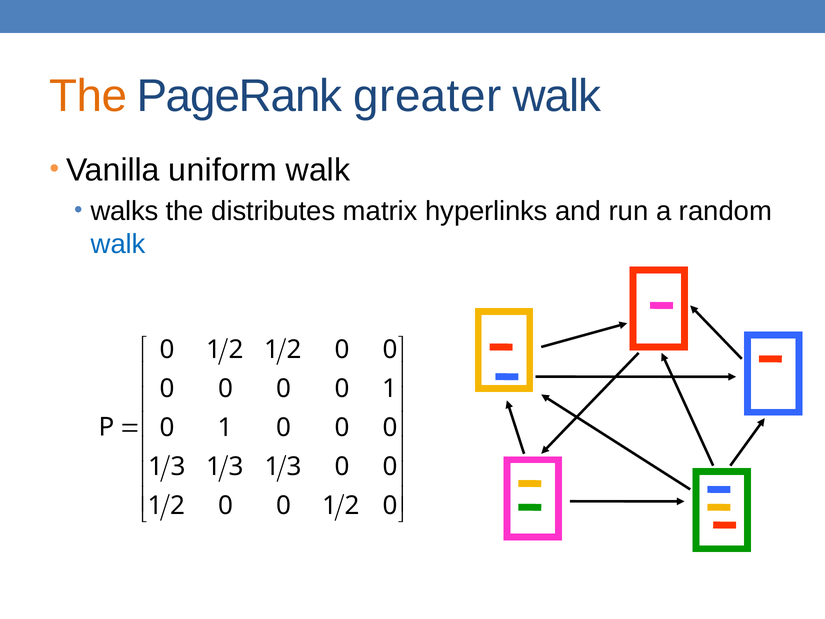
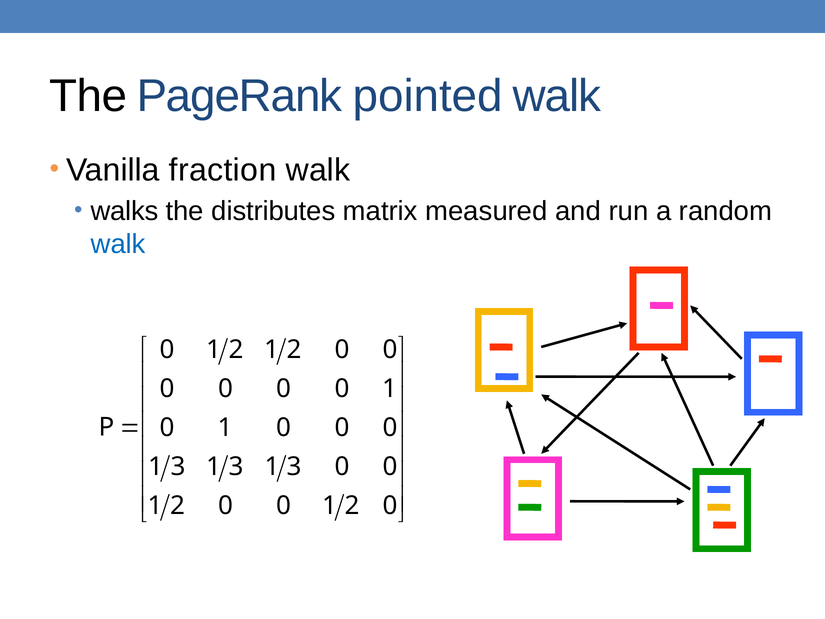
The at (88, 96) colour: orange -> black
greater: greater -> pointed
uniform: uniform -> fraction
hyperlinks: hyperlinks -> measured
